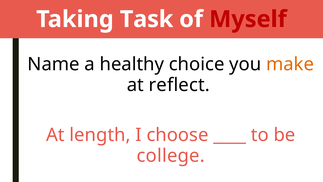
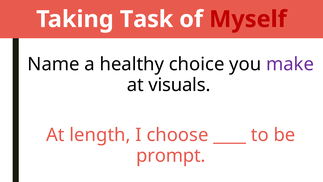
make colour: orange -> purple
reflect: reflect -> visuals
college: college -> prompt
